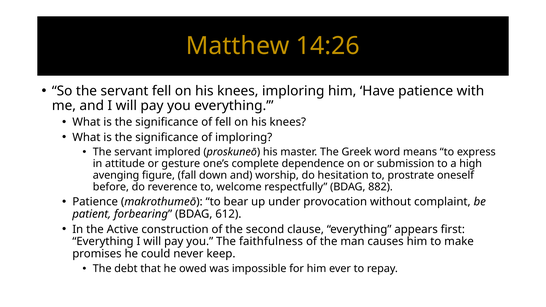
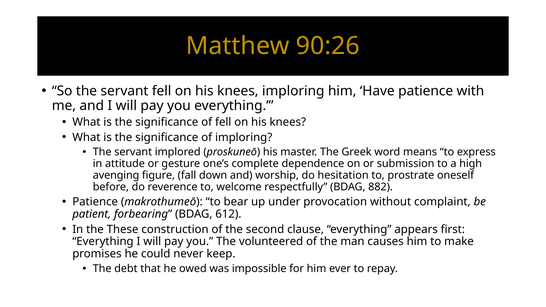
14:26: 14:26 -> 90:26
Active: Active -> These
faithfulness: faithfulness -> volunteered
